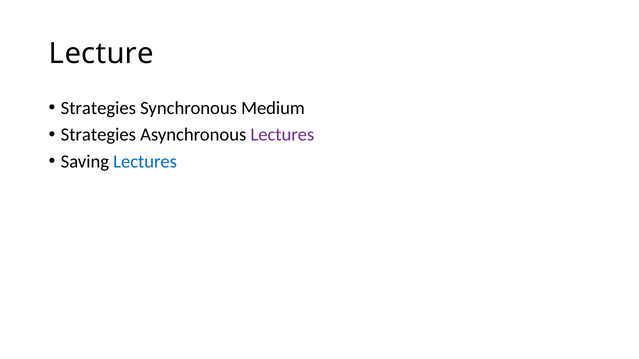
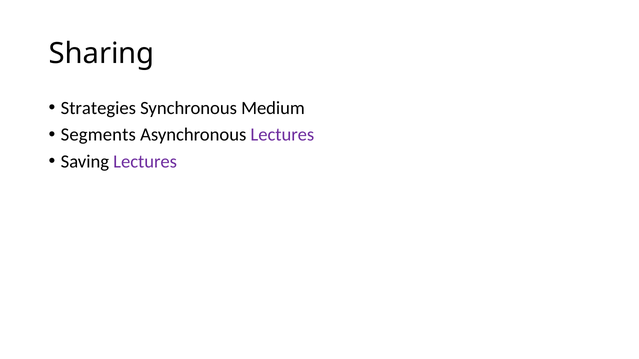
Lecture: Lecture -> Sharing
Strategies at (98, 135): Strategies -> Segments
Lectures at (145, 162) colour: blue -> purple
